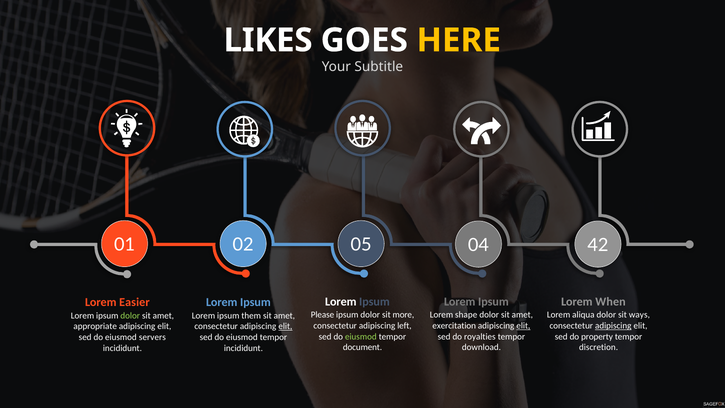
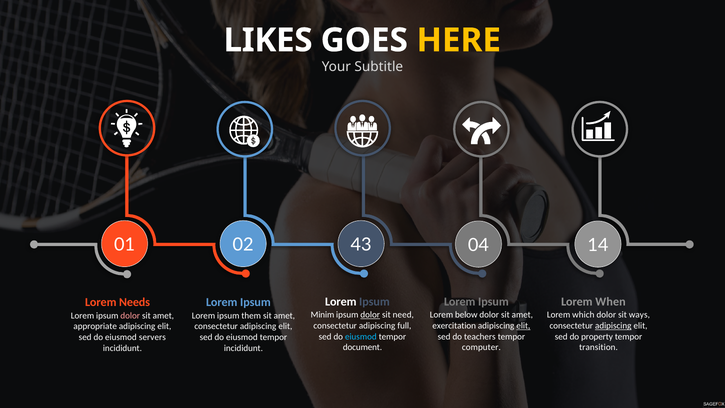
05: 05 -> 43
42: 42 -> 14
Easier: Easier -> Needs
Please: Please -> Minim
dolor at (370, 315) underline: none -> present
more: more -> need
shape: shape -> below
aliqua: aliqua -> which
dolor at (130, 315) colour: light green -> pink
left: left -> full
elit at (285, 326) underline: present -> none
eiusmod at (361, 336) colour: light green -> light blue
royalties: royalties -> teachers
download: download -> computer
discretion: discretion -> transition
